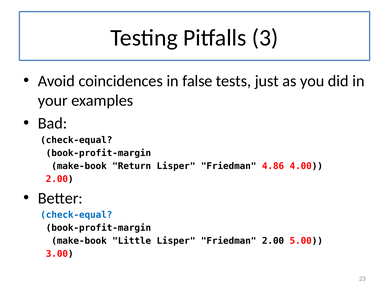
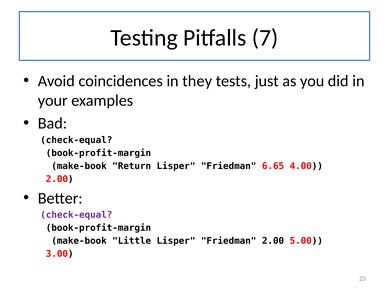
3: 3 -> 7
false: false -> they
4.86: 4.86 -> 6.65
check-equal at (76, 215) colour: blue -> purple
